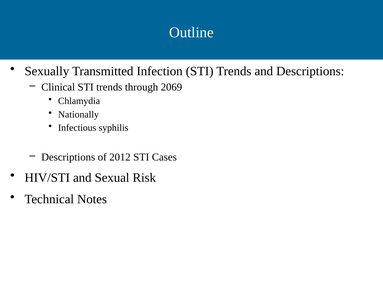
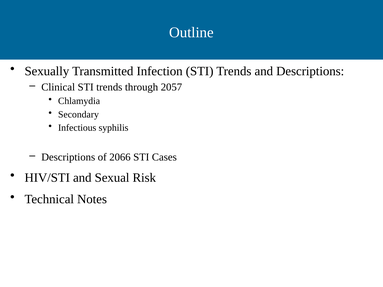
2069: 2069 -> 2057
Nationally: Nationally -> Secondary
2012: 2012 -> 2066
